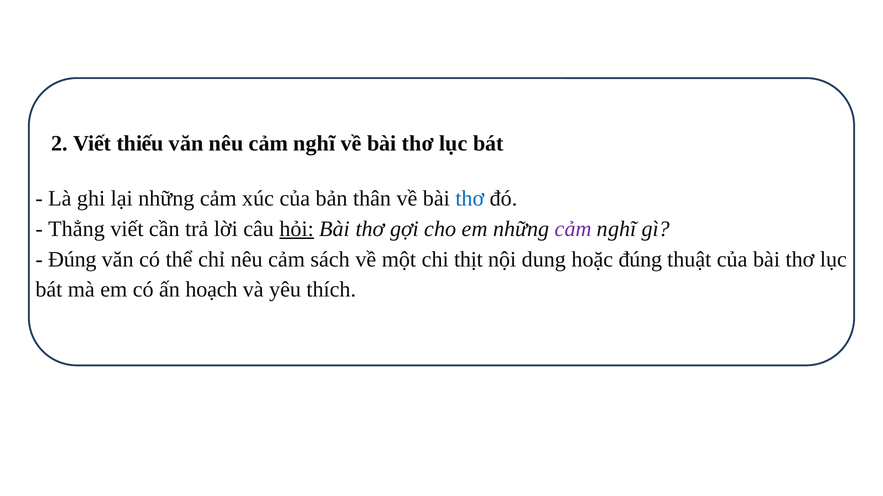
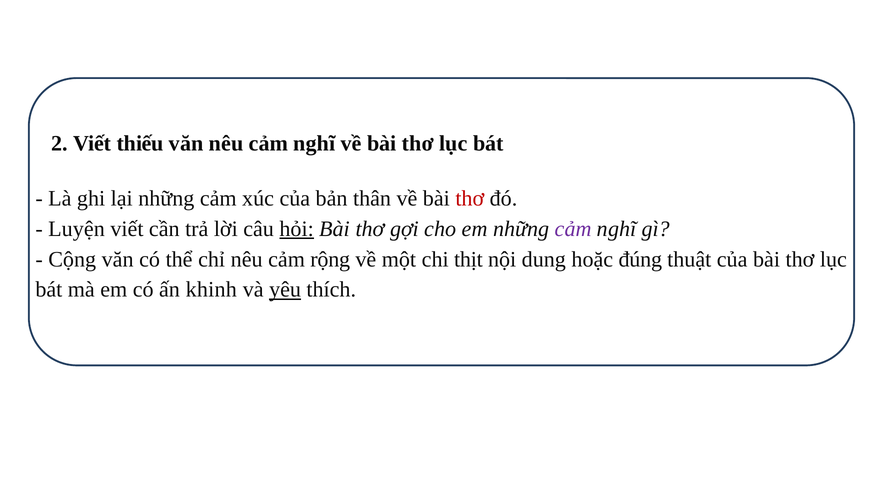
thơ at (470, 199) colour: blue -> red
Thẳng: Thẳng -> Luyện
Đúng at (72, 260): Đúng -> Cộng
sách: sách -> rộng
hoạch: hoạch -> khinh
yêu underline: none -> present
